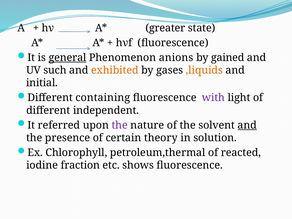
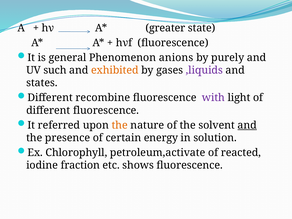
general underline: present -> none
gained: gained -> purely
,liquids colour: orange -> purple
initial: initial -> states
containing: containing -> recombine
different independent: independent -> fluorescence
the at (120, 125) colour: purple -> orange
theory: theory -> energy
petroleum,thermal: petroleum,thermal -> petroleum,activate
